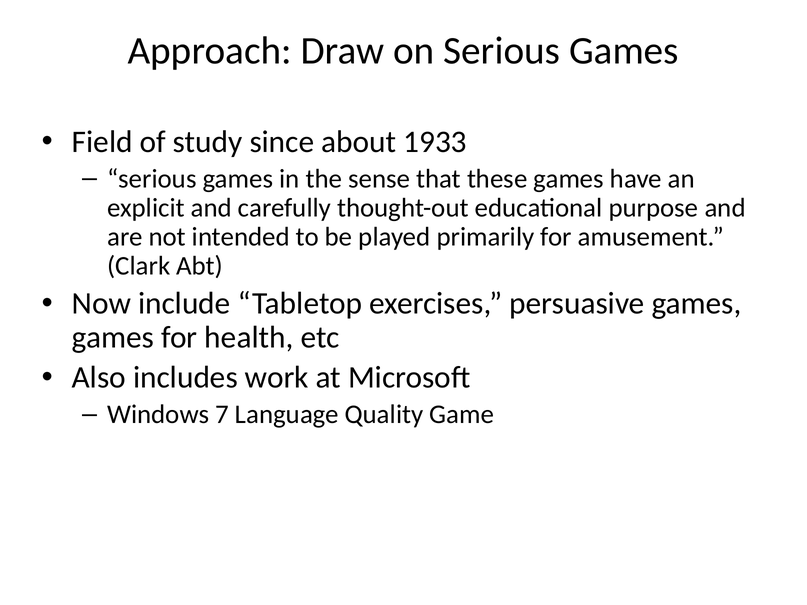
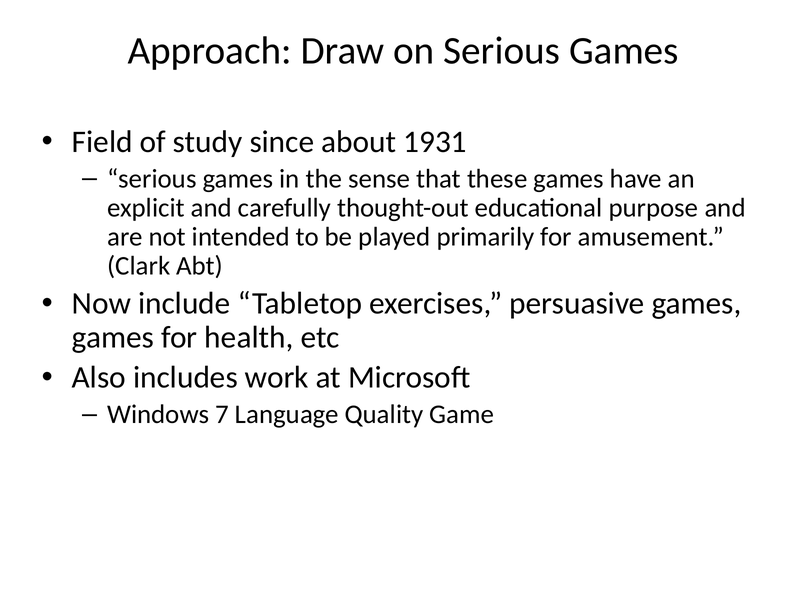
1933: 1933 -> 1931
